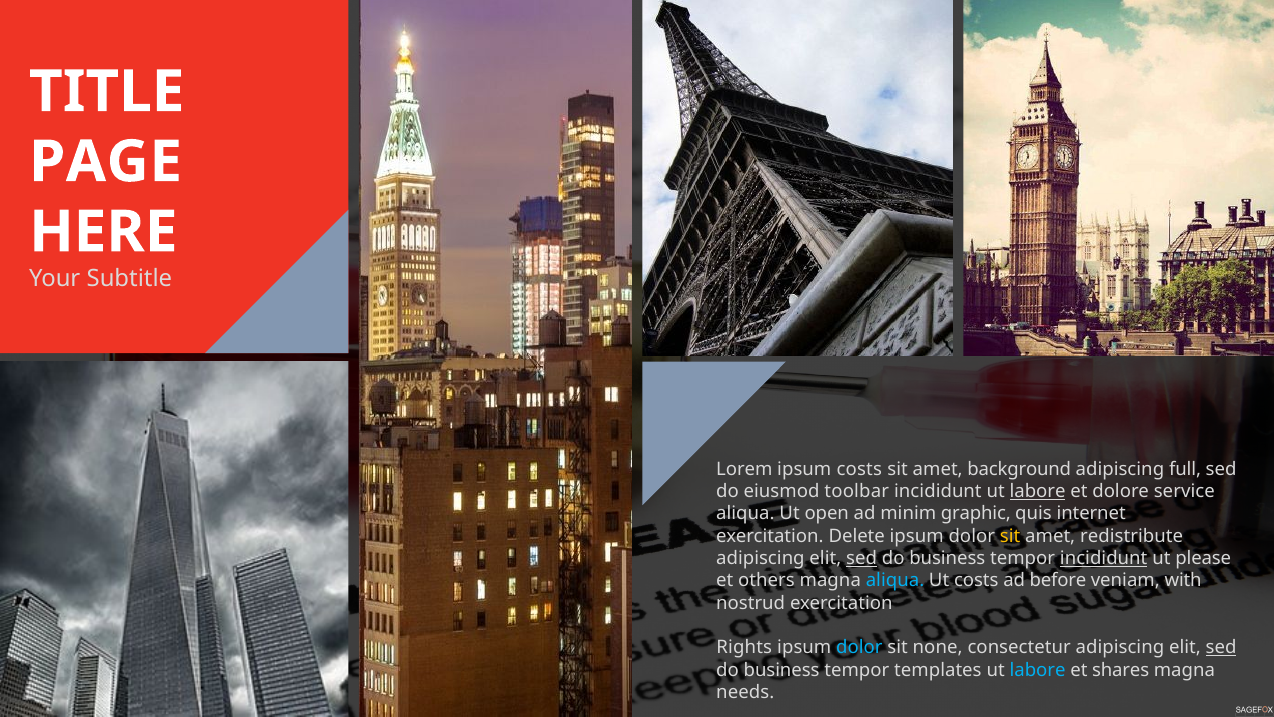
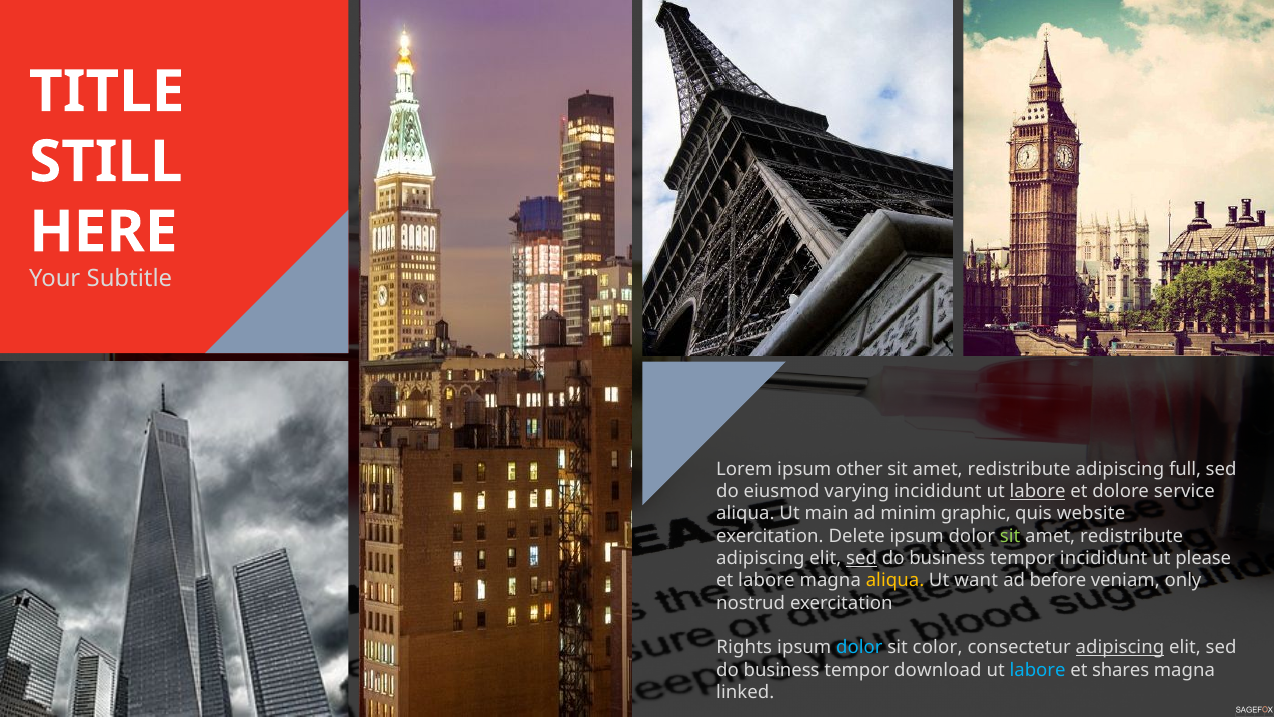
PAGE: PAGE -> STILL
costs at (859, 469): costs -> other
background at (1019, 469): background -> redistribute
toolbar: toolbar -> varying
open: open -> main
internet: internet -> website
sit at (1010, 536) colour: yellow -> light green
incididunt at (1104, 558) underline: present -> none
et others: others -> labore
aliqua at (895, 580) colour: light blue -> yellow
Ut costs: costs -> want
with: with -> only
none: none -> color
adipiscing at (1120, 647) underline: none -> present
sed at (1221, 647) underline: present -> none
templates: templates -> download
needs: needs -> linked
